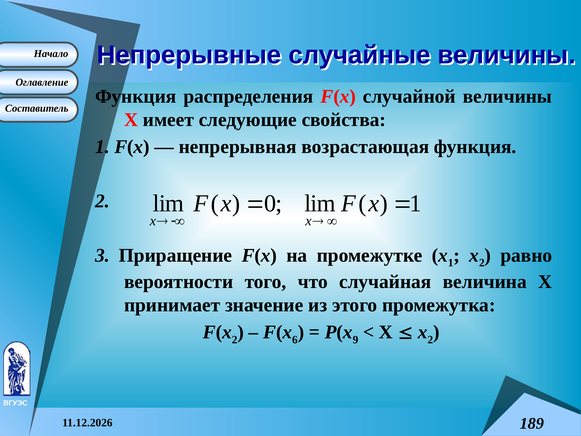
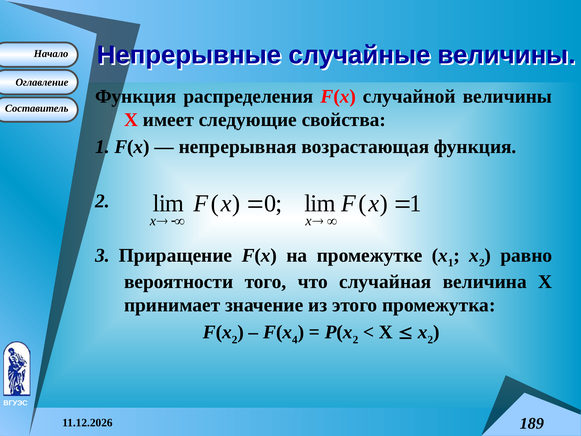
6: 6 -> 4
9 at (355, 340): 9 -> 2
